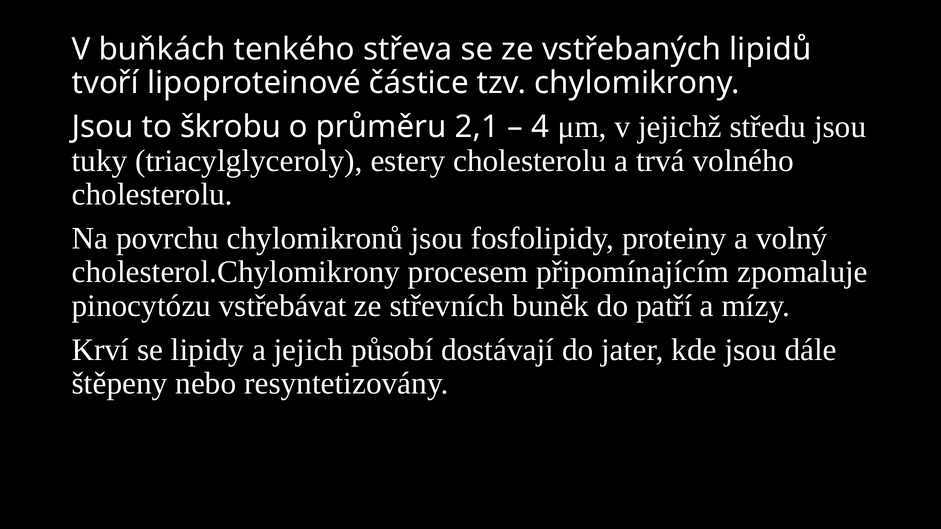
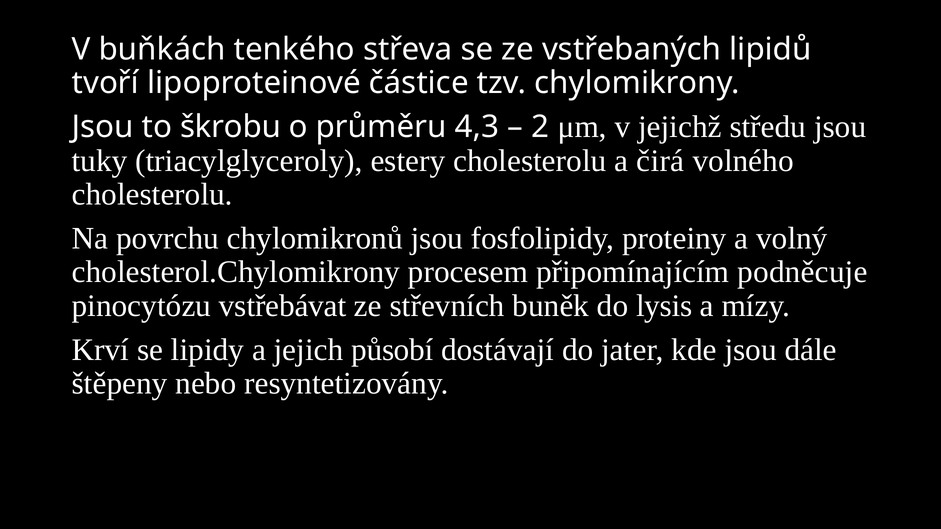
2,1: 2,1 -> 4,3
4: 4 -> 2
trvá: trvá -> čirá
zpomaluje: zpomaluje -> podněcuje
patří: patří -> lysis
